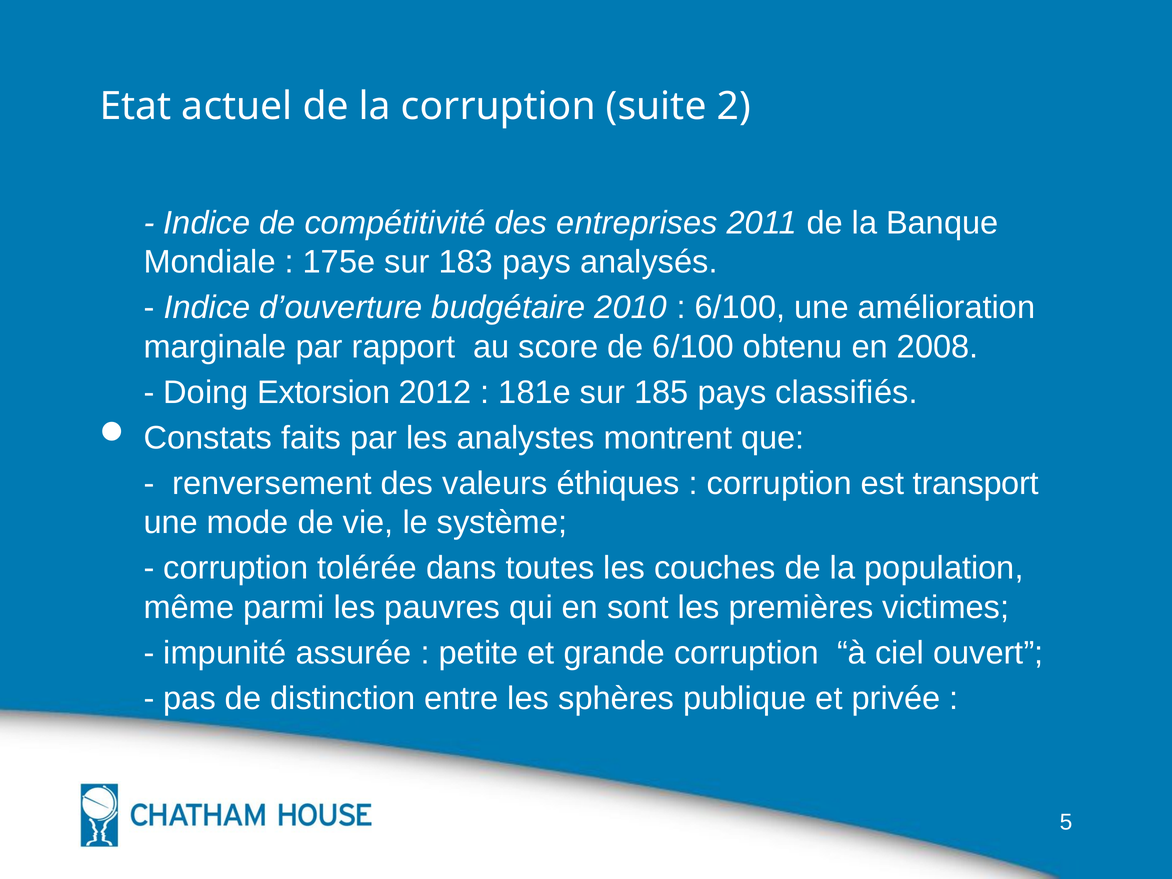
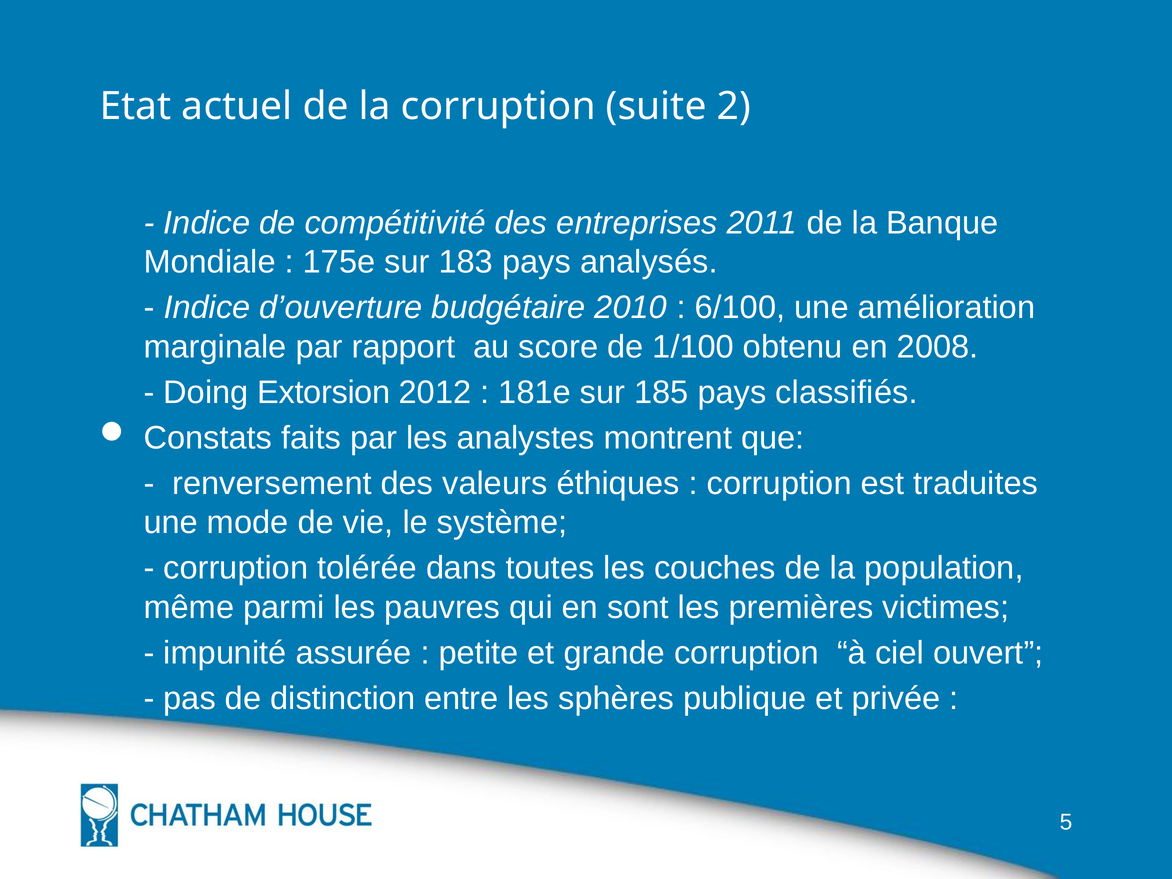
de 6/100: 6/100 -> 1/100
transport: transport -> traduites
